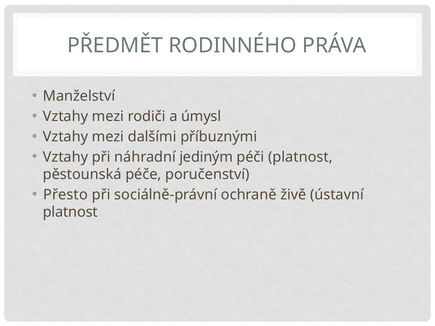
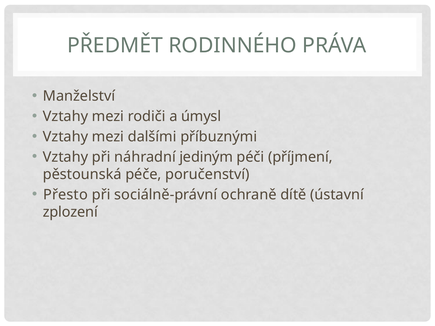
péči platnost: platnost -> příjmení
živě: živě -> dítě
platnost at (70, 212): platnost -> zplození
